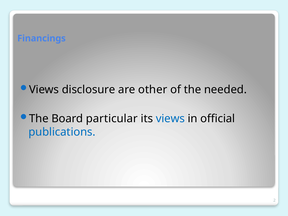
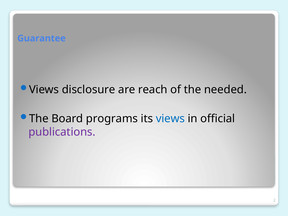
Financings: Financings -> Guarantee
other: other -> reach
particular: particular -> programs
publications colour: blue -> purple
